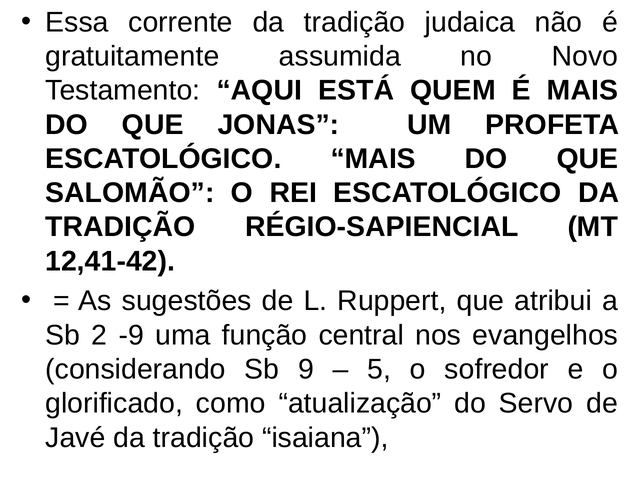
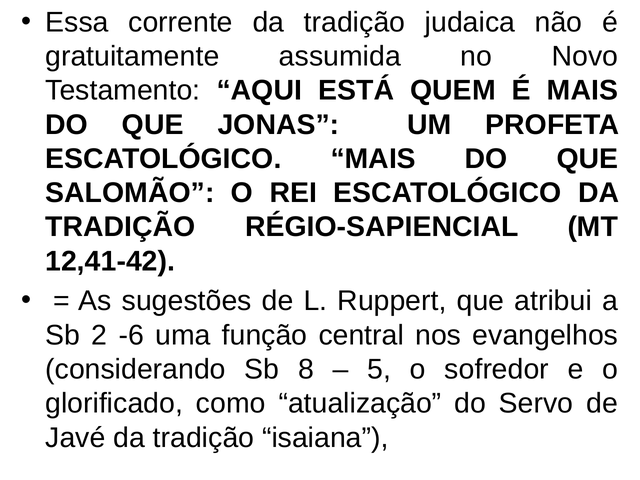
-9: -9 -> -6
9: 9 -> 8
